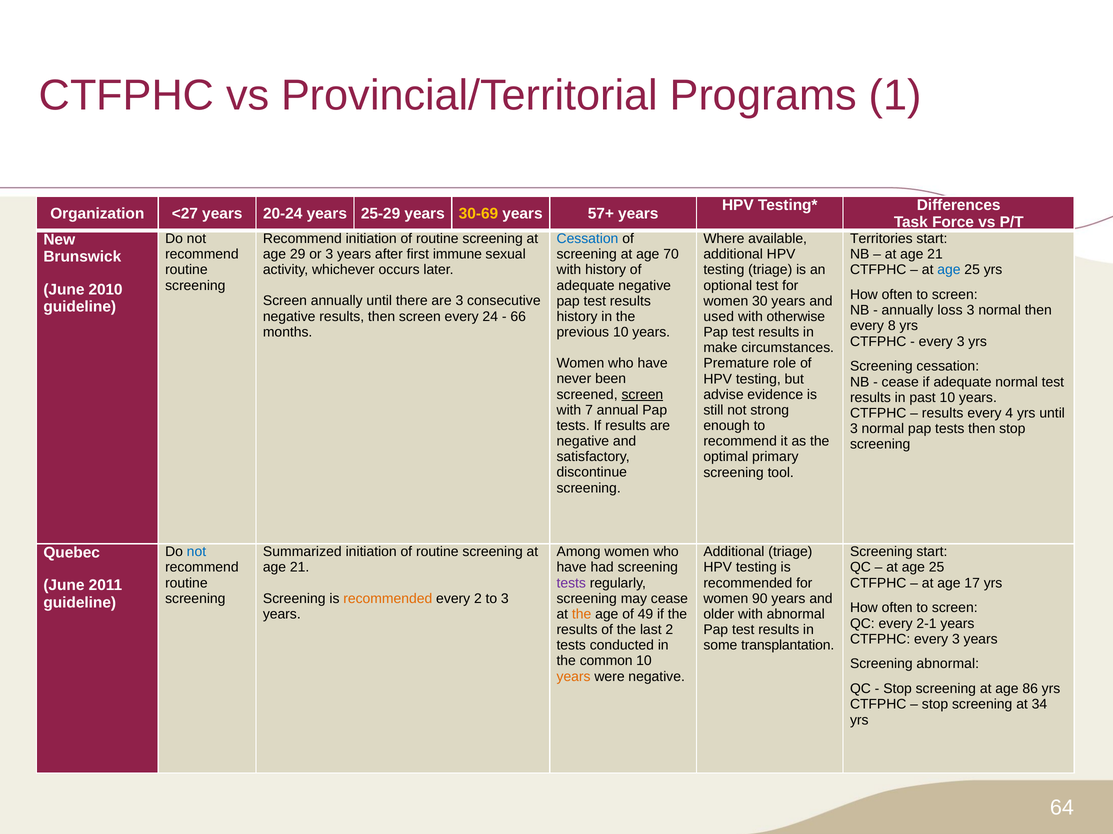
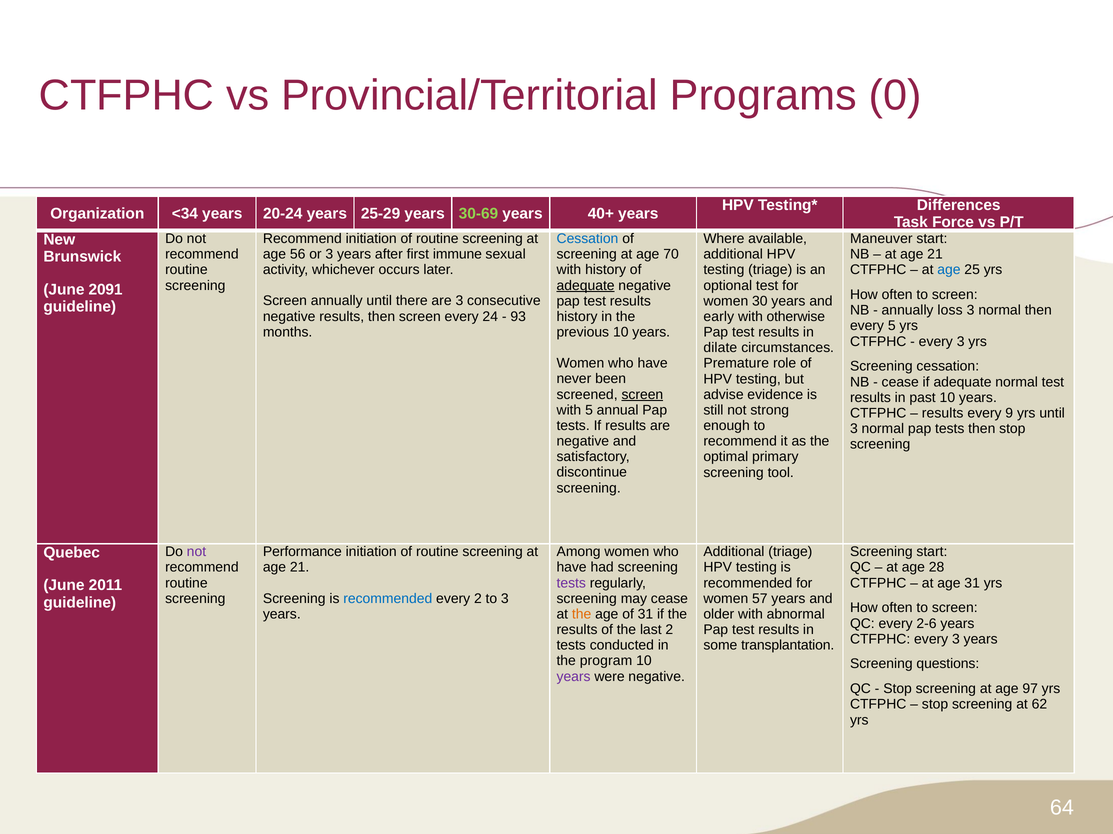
1: 1 -> 0
<27: <27 -> <34
30-69 colour: yellow -> light green
57+: 57+ -> 40+
Territories: Territories -> Maneuver
29: 29 -> 56
adequate at (586, 286) underline: none -> present
2010: 2010 -> 2091
66: 66 -> 93
used: used -> early
every 8: 8 -> 5
make: make -> dilate
with 7: 7 -> 5
4: 4 -> 9
not at (196, 552) colour: blue -> purple
Summarized: Summarized -> Performance
25 at (937, 568): 25 -> 28
age 17: 17 -> 31
recommended at (388, 599) colour: orange -> blue
90: 90 -> 57
of 49: 49 -> 31
2-1: 2-1 -> 2-6
common: common -> program
Screening abnormal: abnormal -> questions
years at (574, 677) colour: orange -> purple
86: 86 -> 97
34: 34 -> 62
